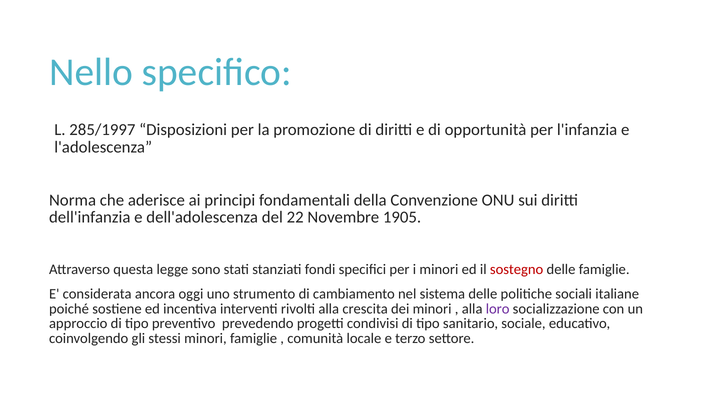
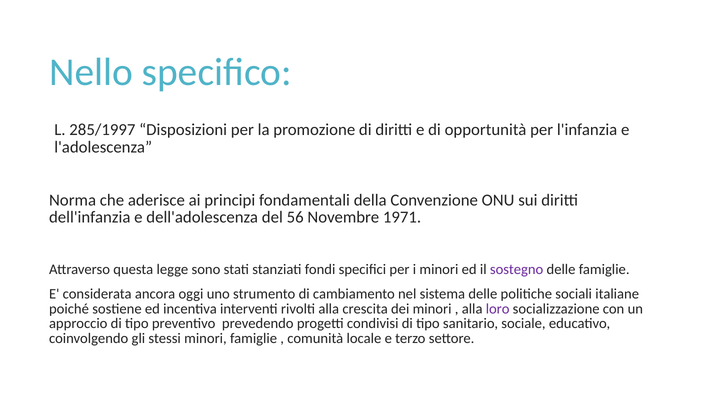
22: 22 -> 56
1905: 1905 -> 1971
sostegno colour: red -> purple
